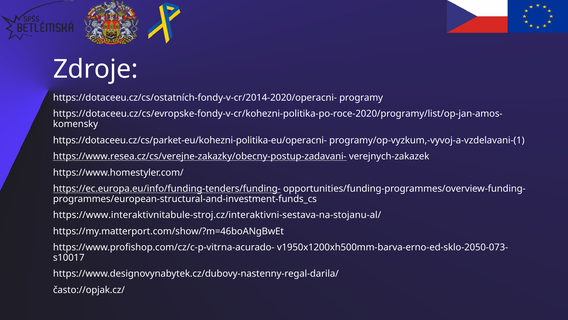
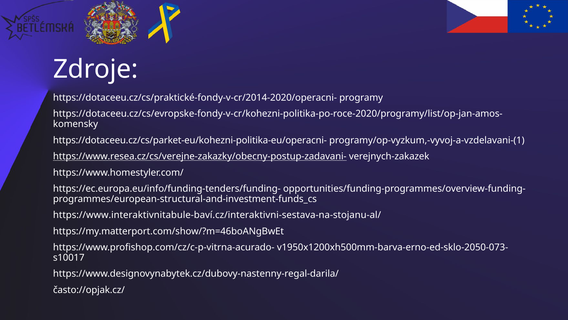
https://dotaceeu.cz/cs/ostatních-fondy-v-cr/2014-2020/operacni-: https://dotaceeu.cz/cs/ostatních-fondy-v-cr/2014-2020/operacni- -> https://dotaceeu.cz/cs/praktické-fondy-v-cr/2014-2020/operacni-
https://ec.europa.eu/info/funding-tenders/funding- underline: present -> none
https://www.interaktivnitabule-stroj.cz/interaktivni-sestava-na-stojanu-al/: https://www.interaktivnitabule-stroj.cz/interaktivni-sestava-na-stojanu-al/ -> https://www.interaktivnitabule-baví.cz/interaktivni-sestava-na-stojanu-al/
